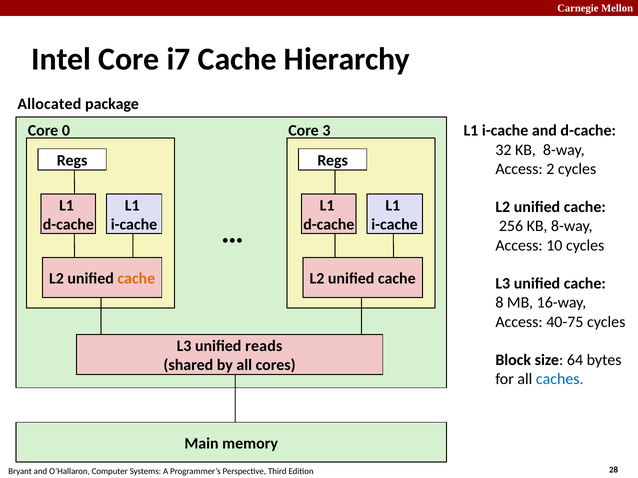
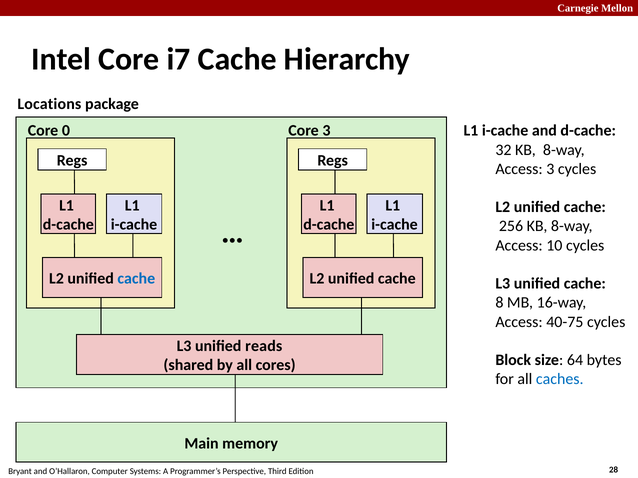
Allocated: Allocated -> Locations
Access 2: 2 -> 3
cache at (136, 279) colour: orange -> blue
